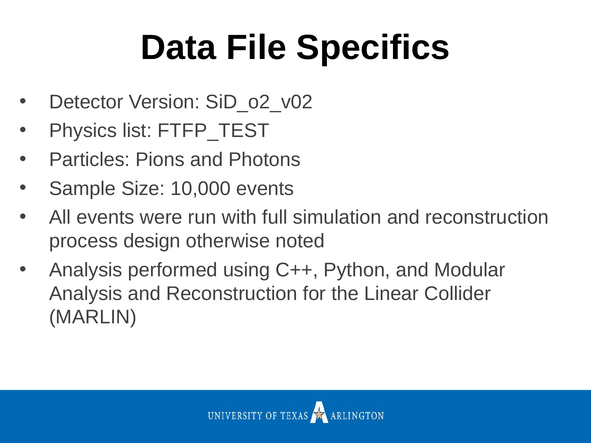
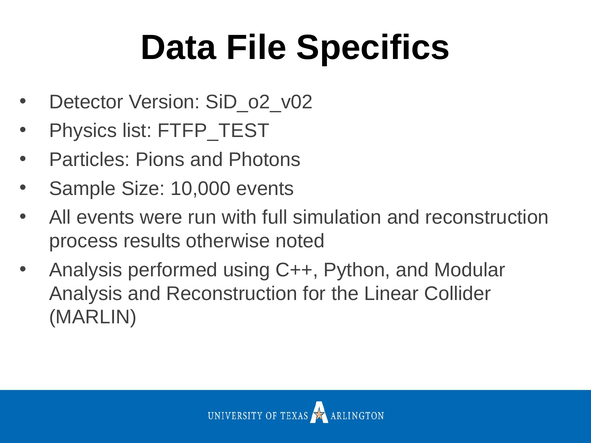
design: design -> results
